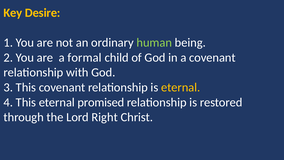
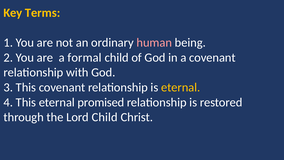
Desire: Desire -> Terms
human colour: light green -> pink
Lord Right: Right -> Child
